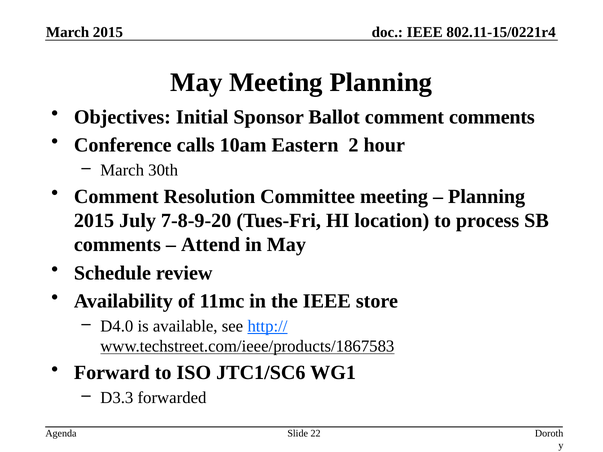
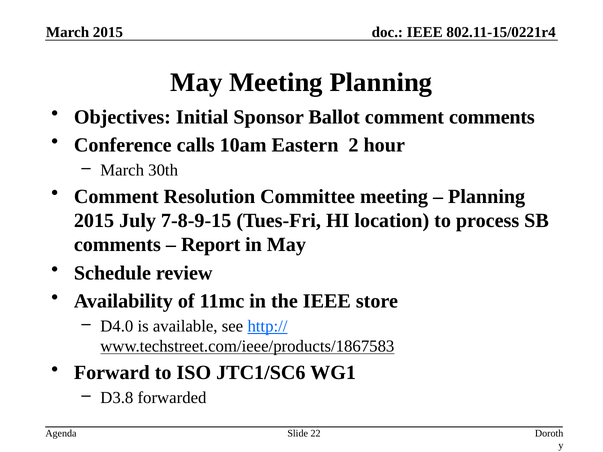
7-8-9-20: 7-8-9-20 -> 7-8-9-15
Attend: Attend -> Report
D3.3: D3.3 -> D3.8
